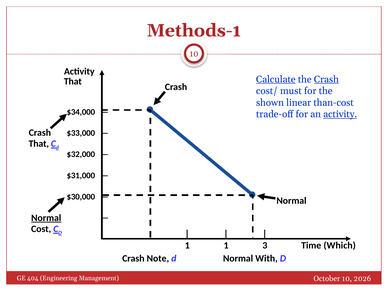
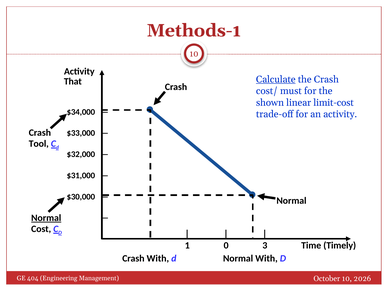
Crash at (326, 79) underline: present -> none
than-cost: than-cost -> limit-cost
activity at (340, 114) underline: present -> none
That at (39, 144): That -> Tool
1 1: 1 -> 0
Which: Which -> Timely
Crash Note: Note -> With
